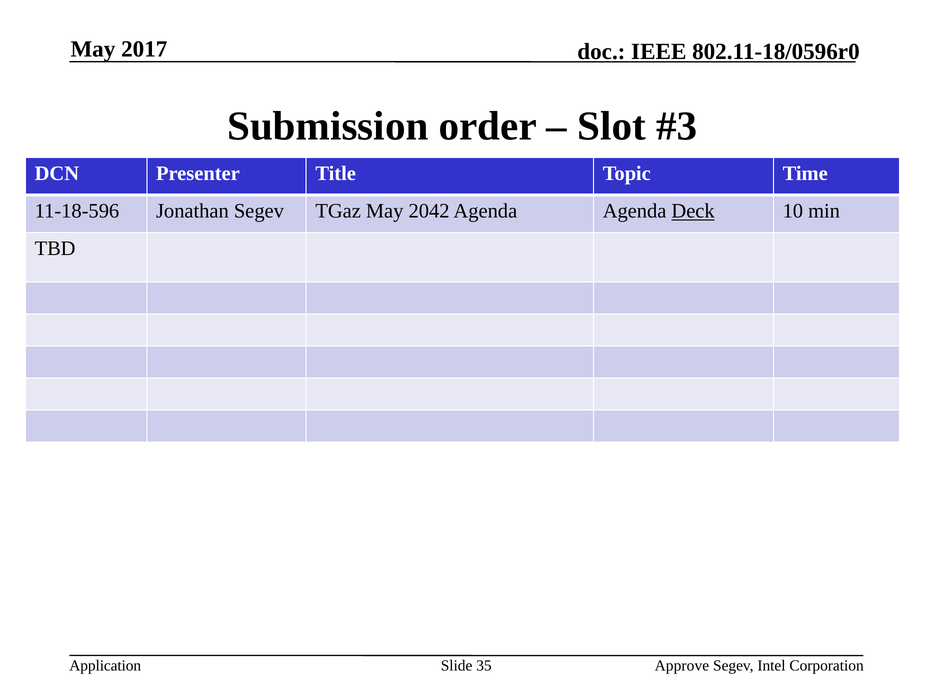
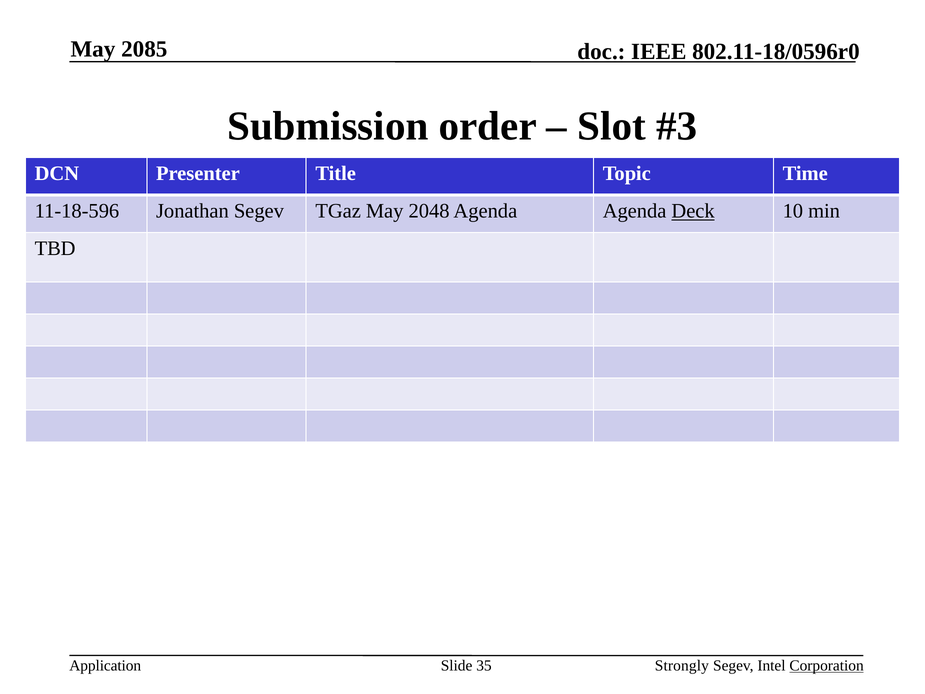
2017: 2017 -> 2085
2042: 2042 -> 2048
Approve: Approve -> Strongly
Corporation underline: none -> present
